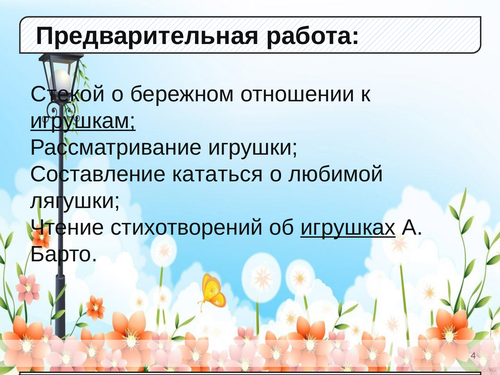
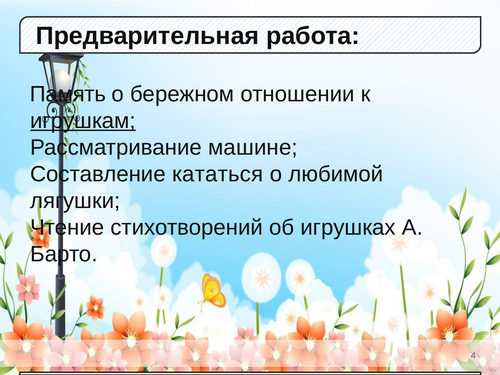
Стекой: Стекой -> Память
игрушки: игрушки -> машине
игрушках underline: present -> none
